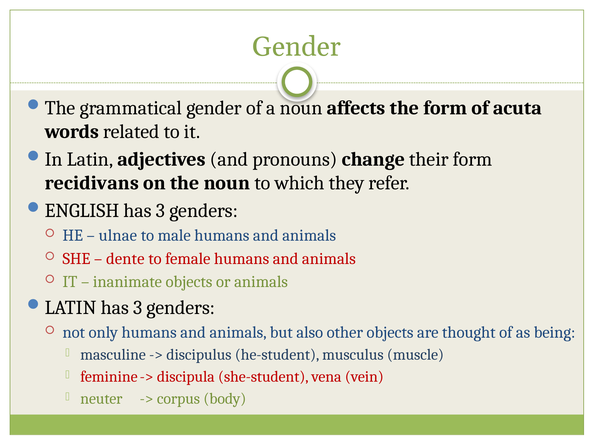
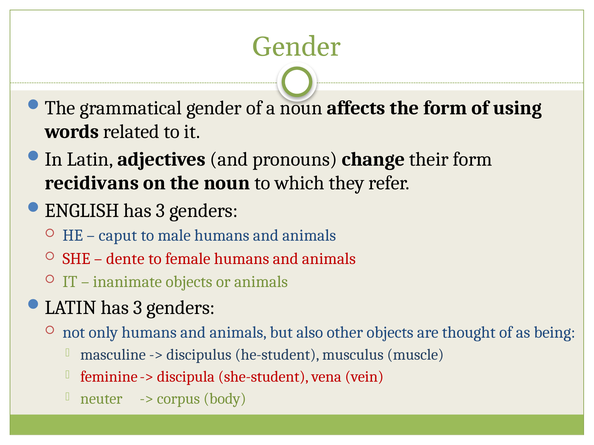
acuta: acuta -> using
ulnae: ulnae -> caput
